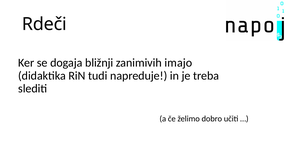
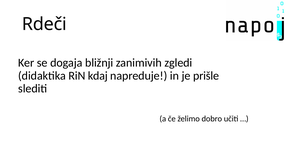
imajo: imajo -> zgledi
tudi: tudi -> kdaj
treba: treba -> prišle
